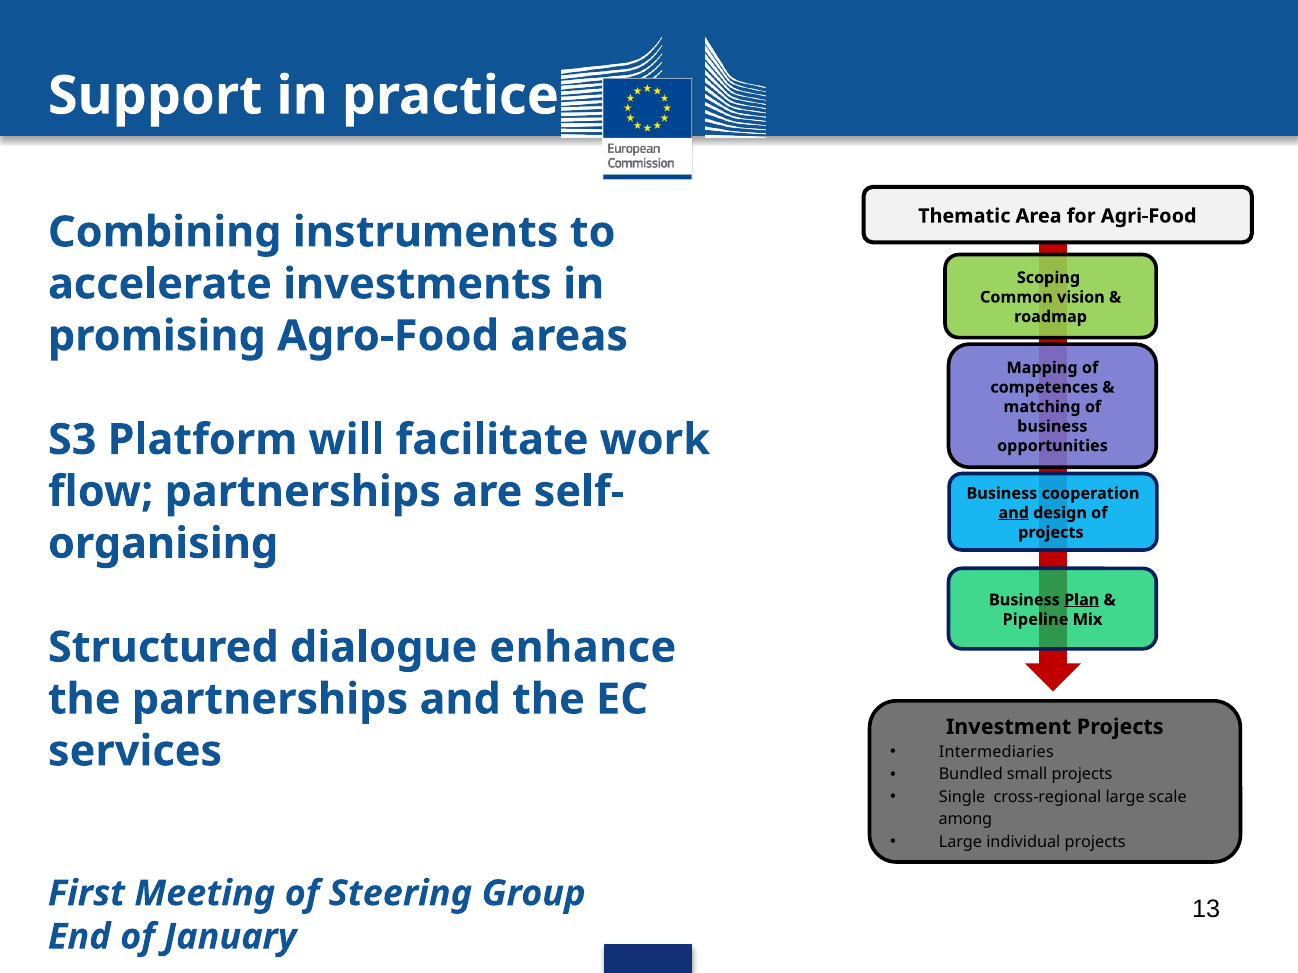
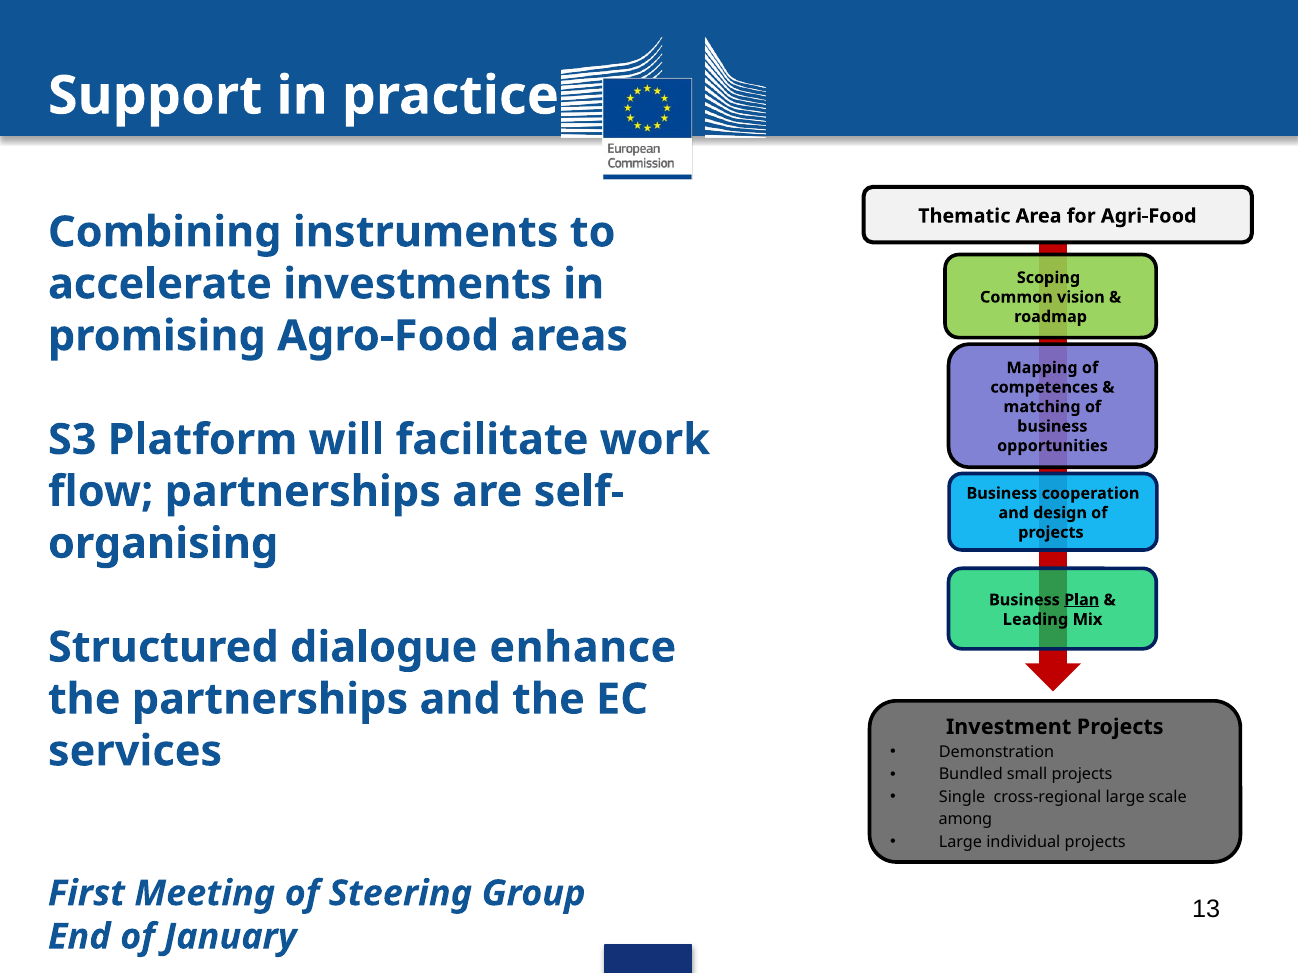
and at (1014, 513) underline: present -> none
Pipeline: Pipeline -> Leading
Intermediaries: Intermediaries -> Demonstration
